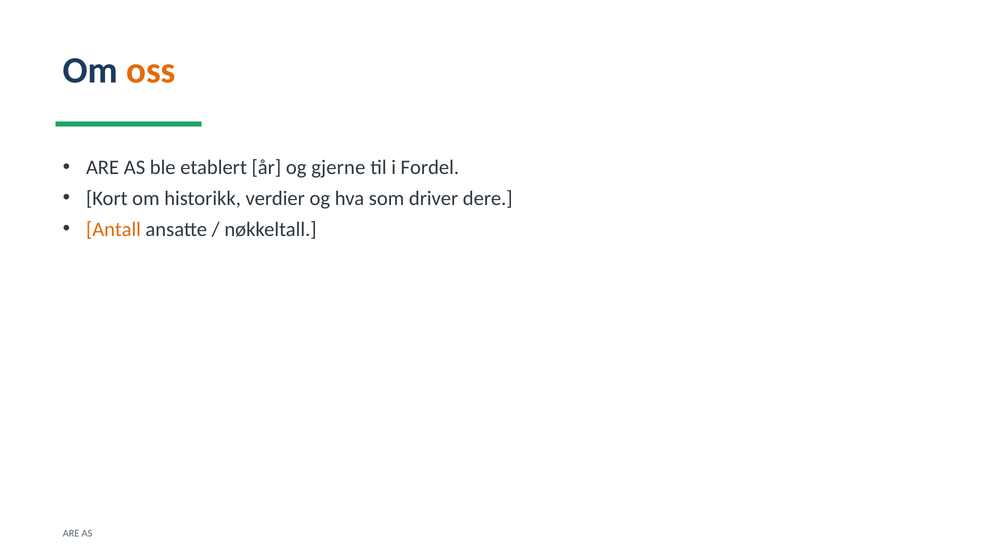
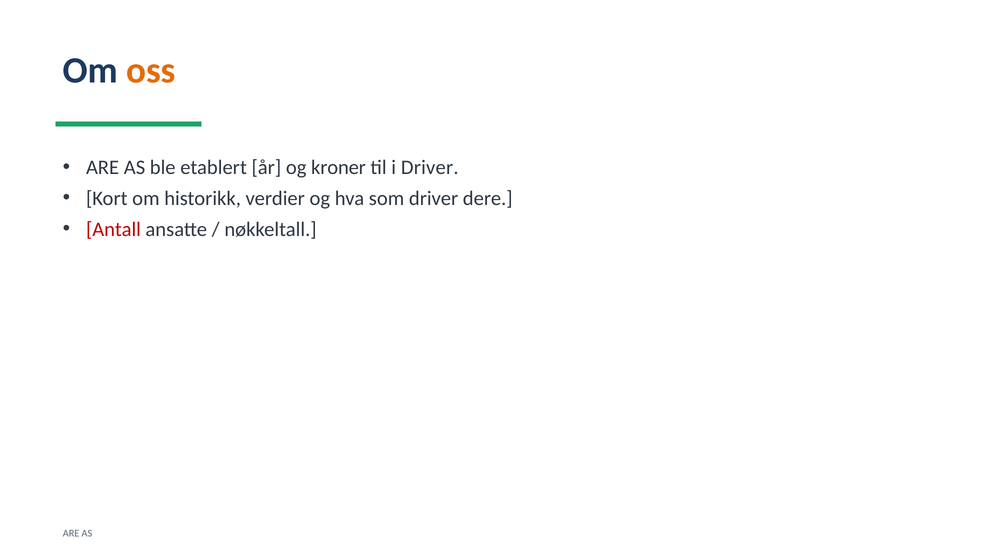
gjerne: gjerne -> kroner
i Fordel: Fordel -> Driver
Antall colour: orange -> red
